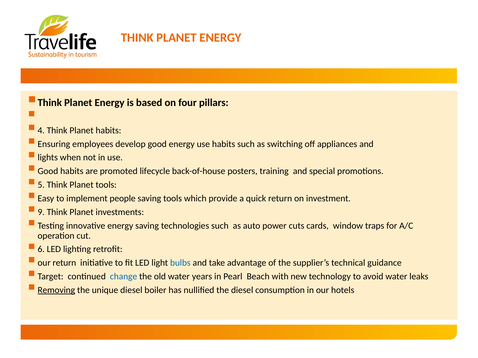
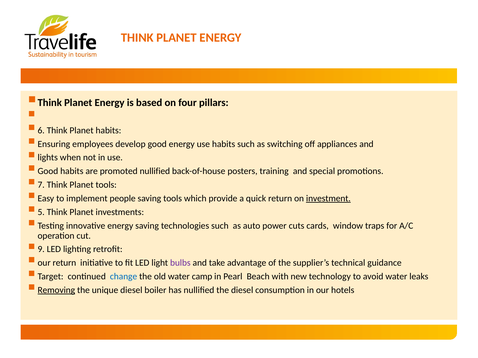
4: 4 -> 6
promoted lifecycle: lifecycle -> nullified
5: 5 -> 7
investment underline: none -> present
9: 9 -> 5
6: 6 -> 9
bulbs colour: blue -> purple
years: years -> camp
